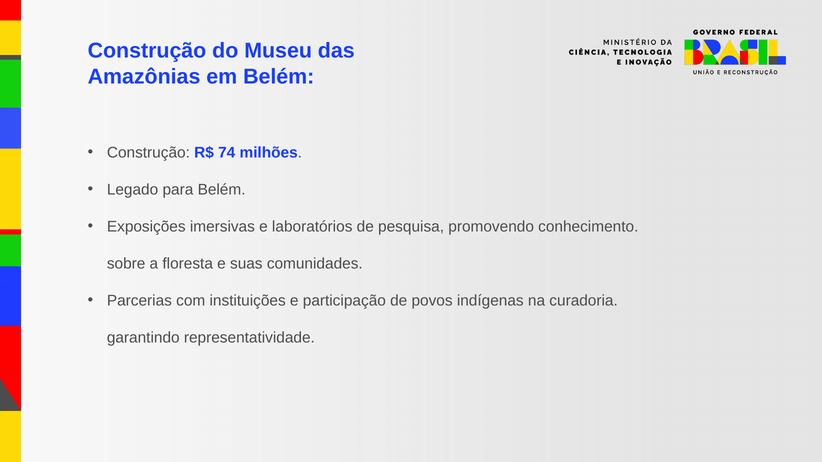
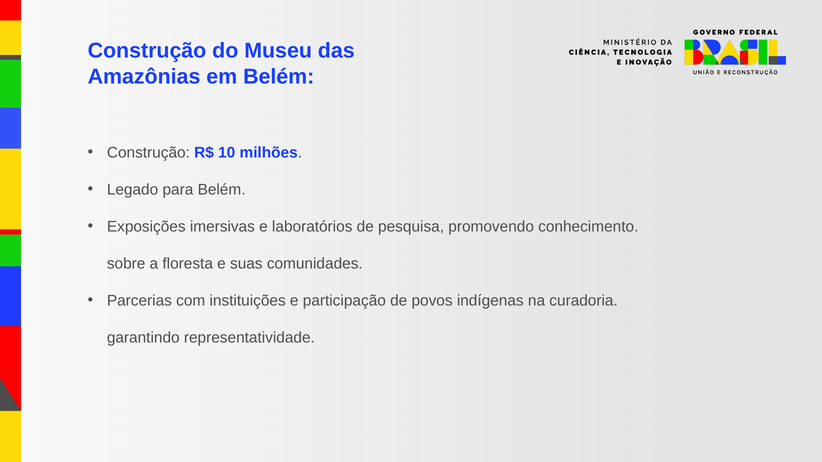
74: 74 -> 10
